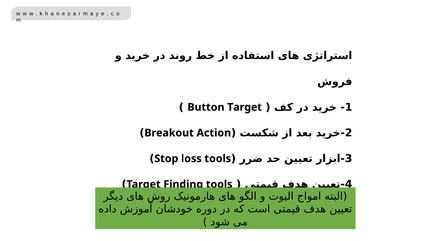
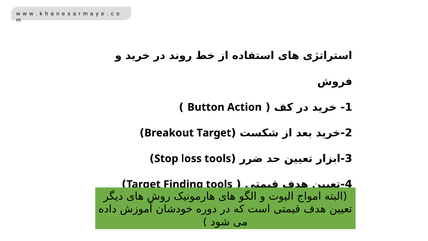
Button Target: Target -> Action
Breakout Action: Action -> Target
